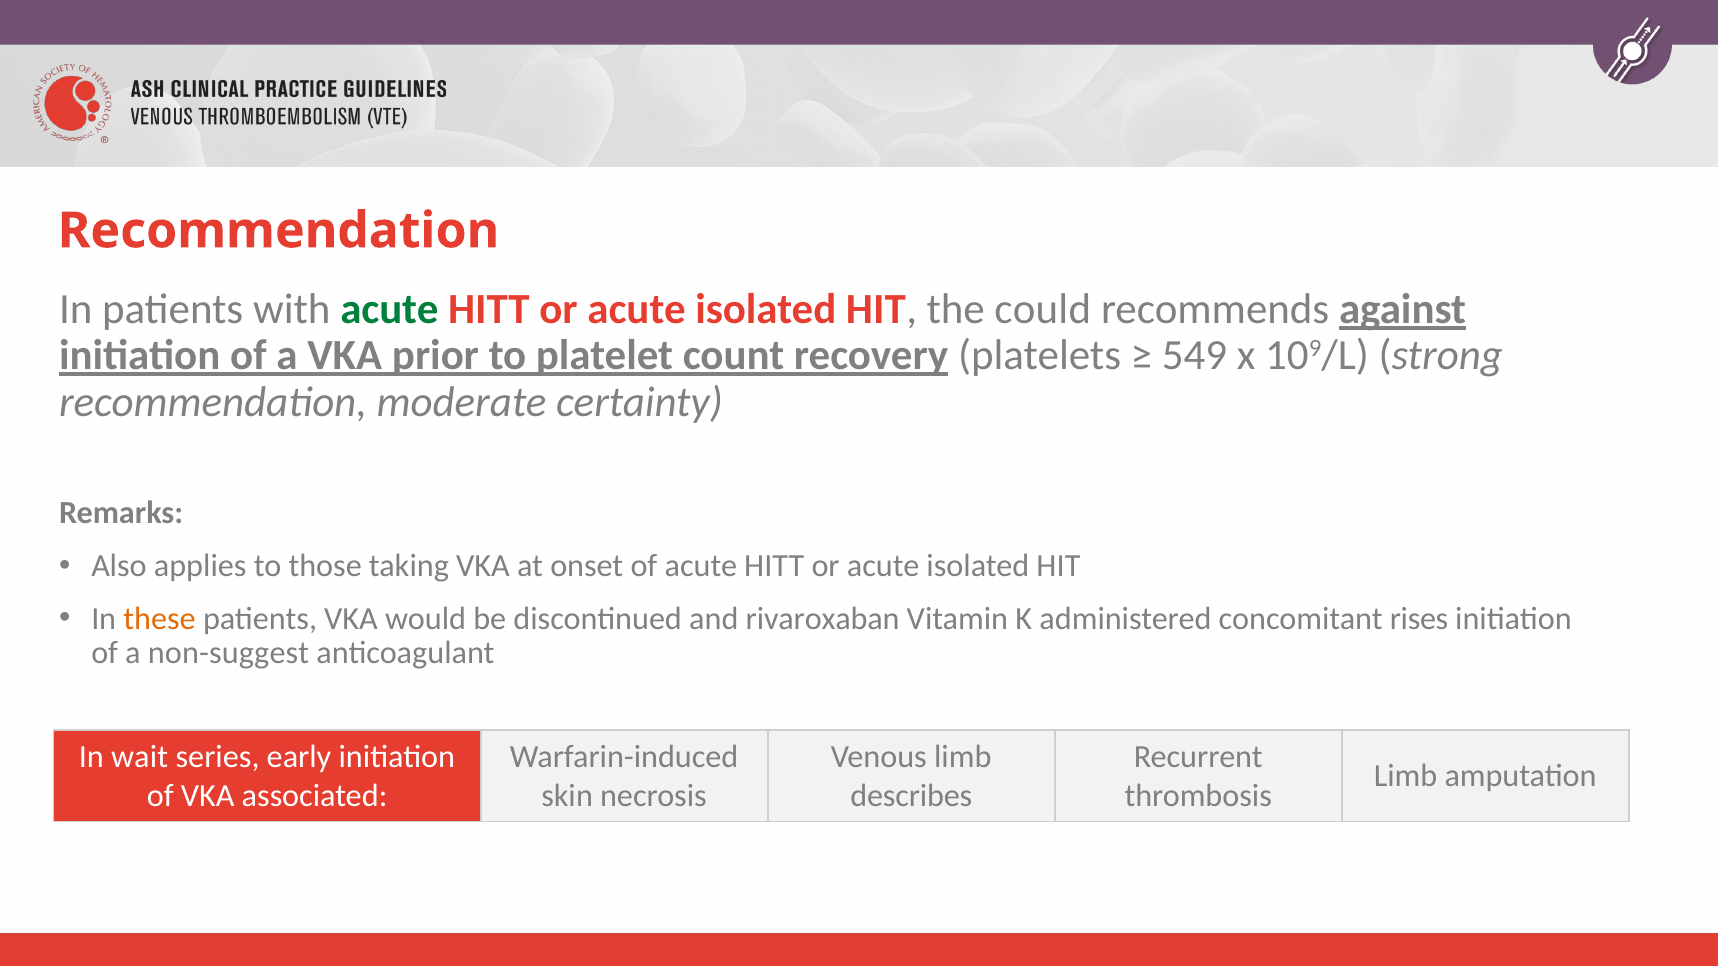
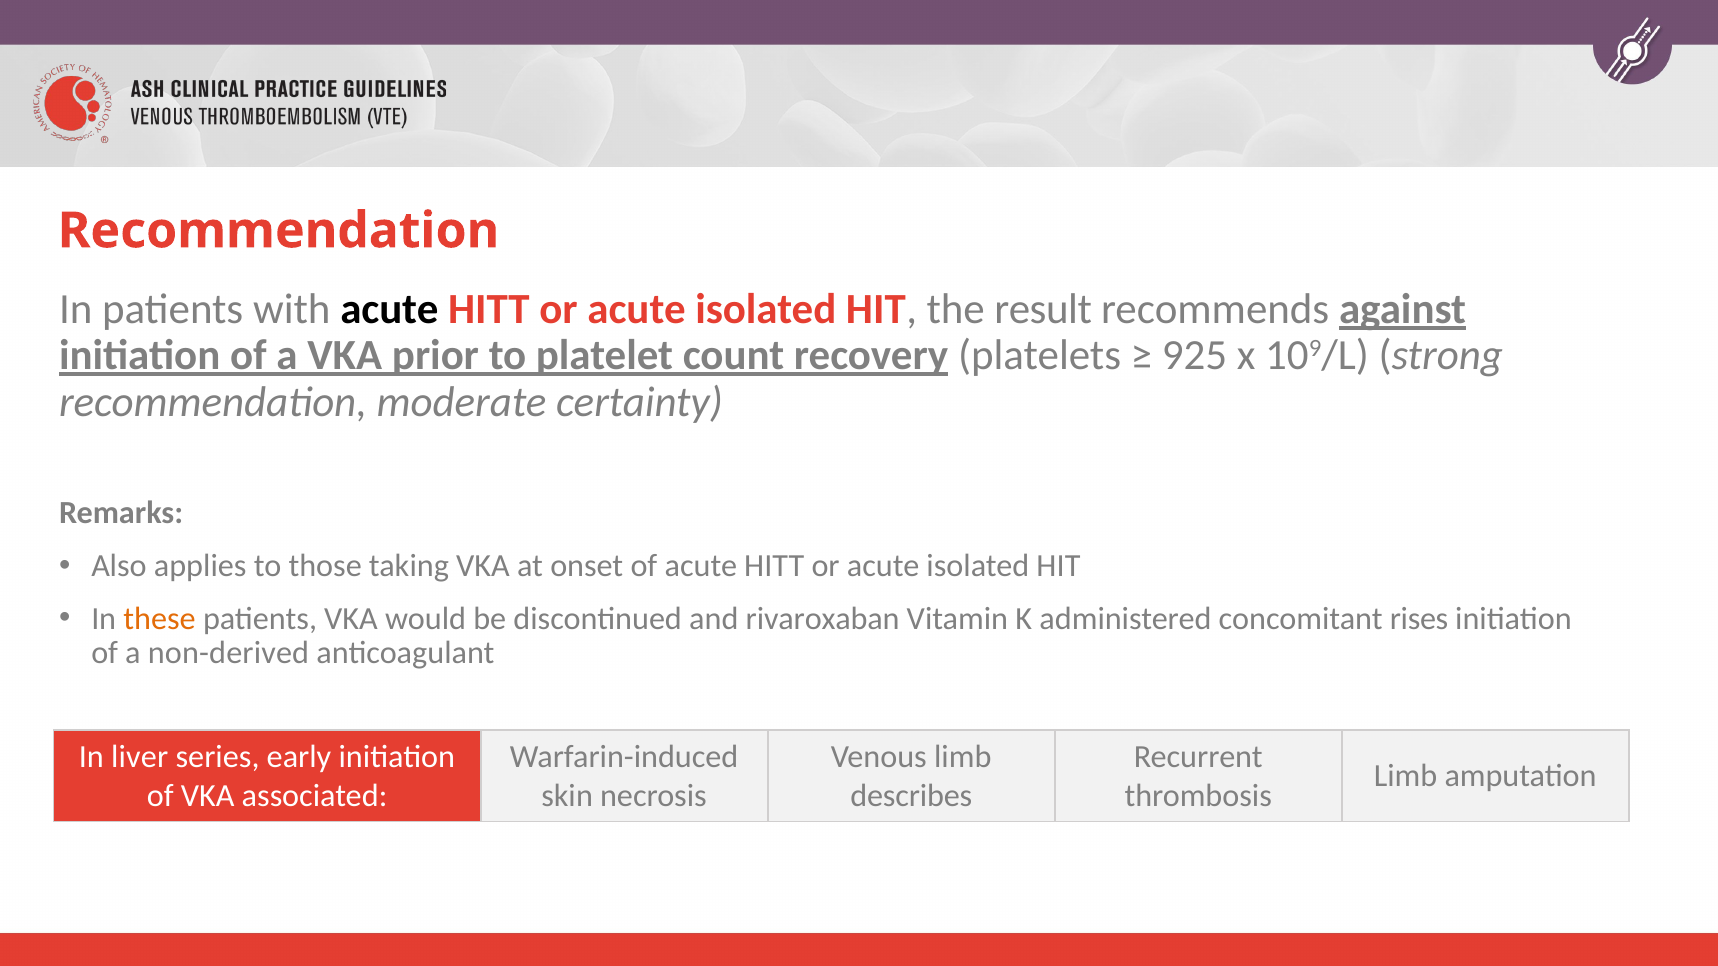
acute at (389, 309) colour: green -> black
could: could -> result
549: 549 -> 925
non-suggest: non-suggest -> non-derived
wait: wait -> liver
